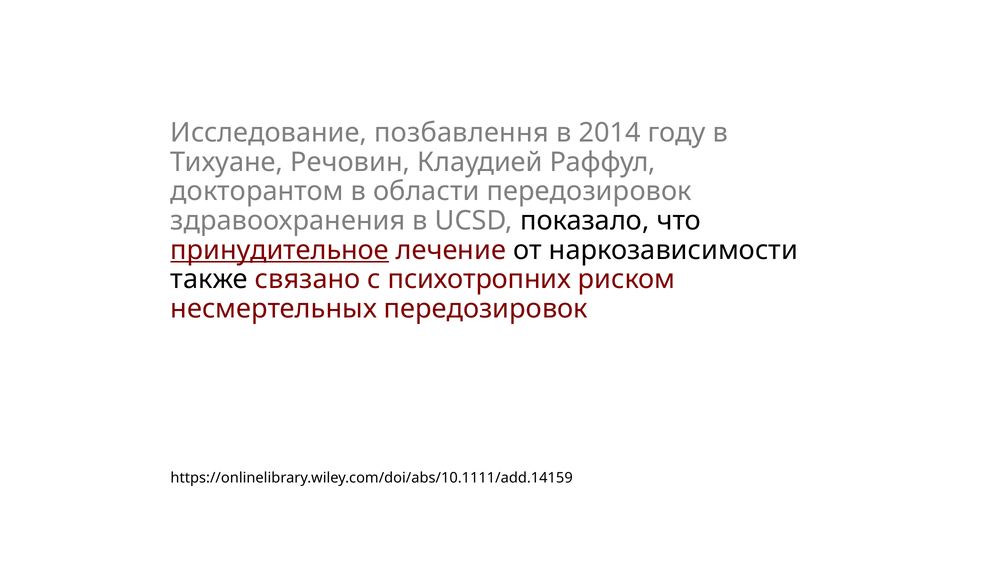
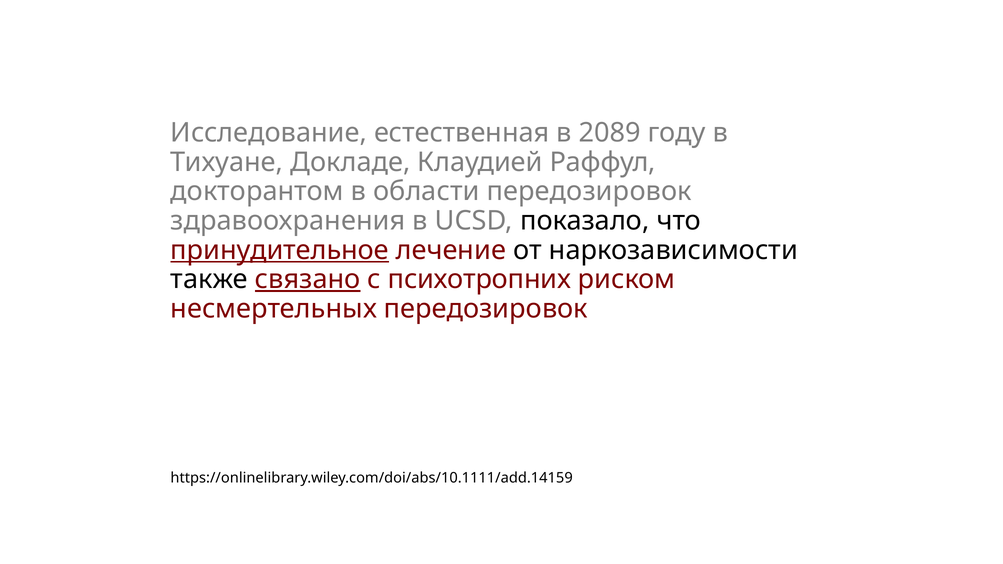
позбавлення: позбавлення -> естественная
2014: 2014 -> 2089
Речовин: Речовин -> Докладе
связано underline: none -> present
